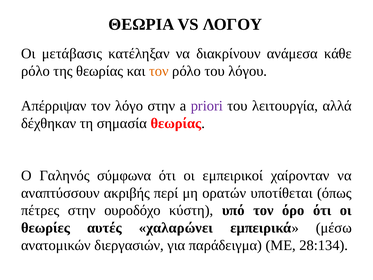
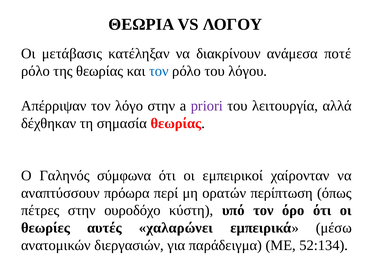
κάθε: κάθε -> ποτέ
τον at (159, 71) colour: orange -> blue
ακριβής: ακριβής -> πρόωρα
υποτίθεται: υποτίθεται -> περίπτωση
28:134: 28:134 -> 52:134
